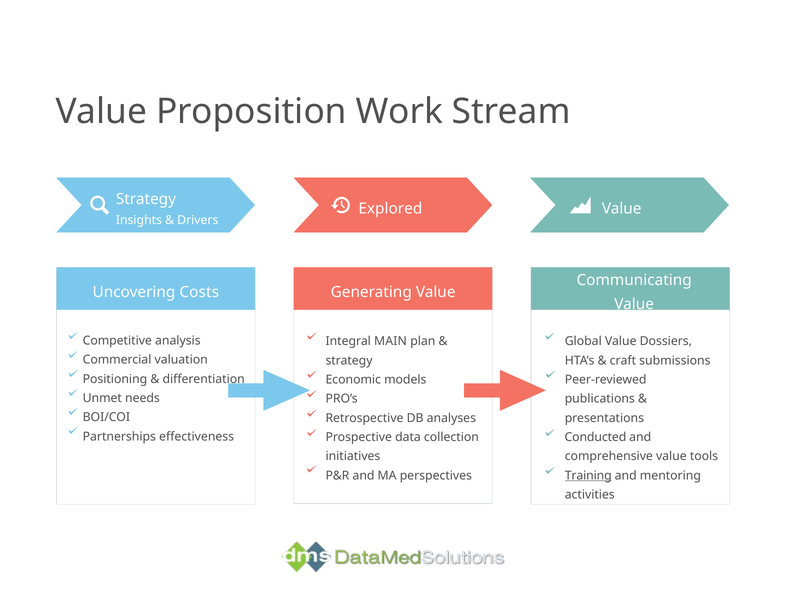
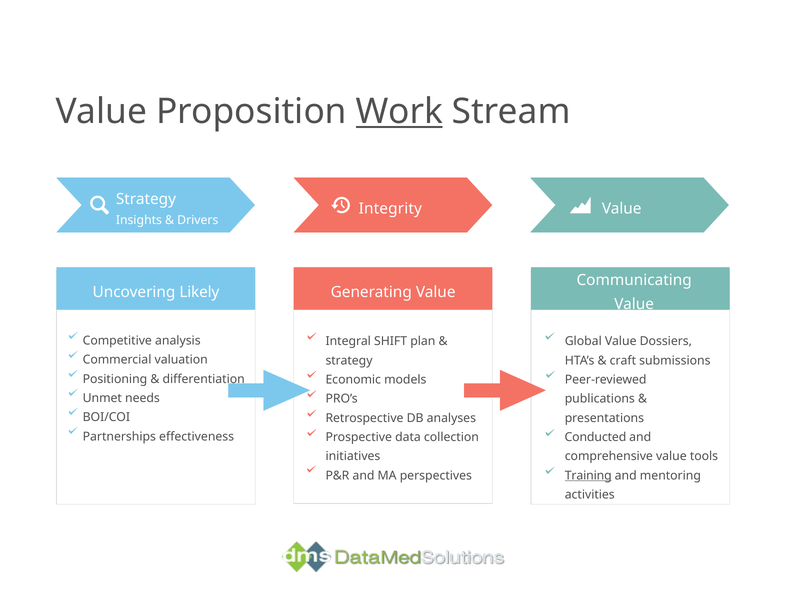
Work underline: none -> present
Explored: Explored -> Integrity
Costs: Costs -> Likely
MAIN: MAIN -> SHIFT
